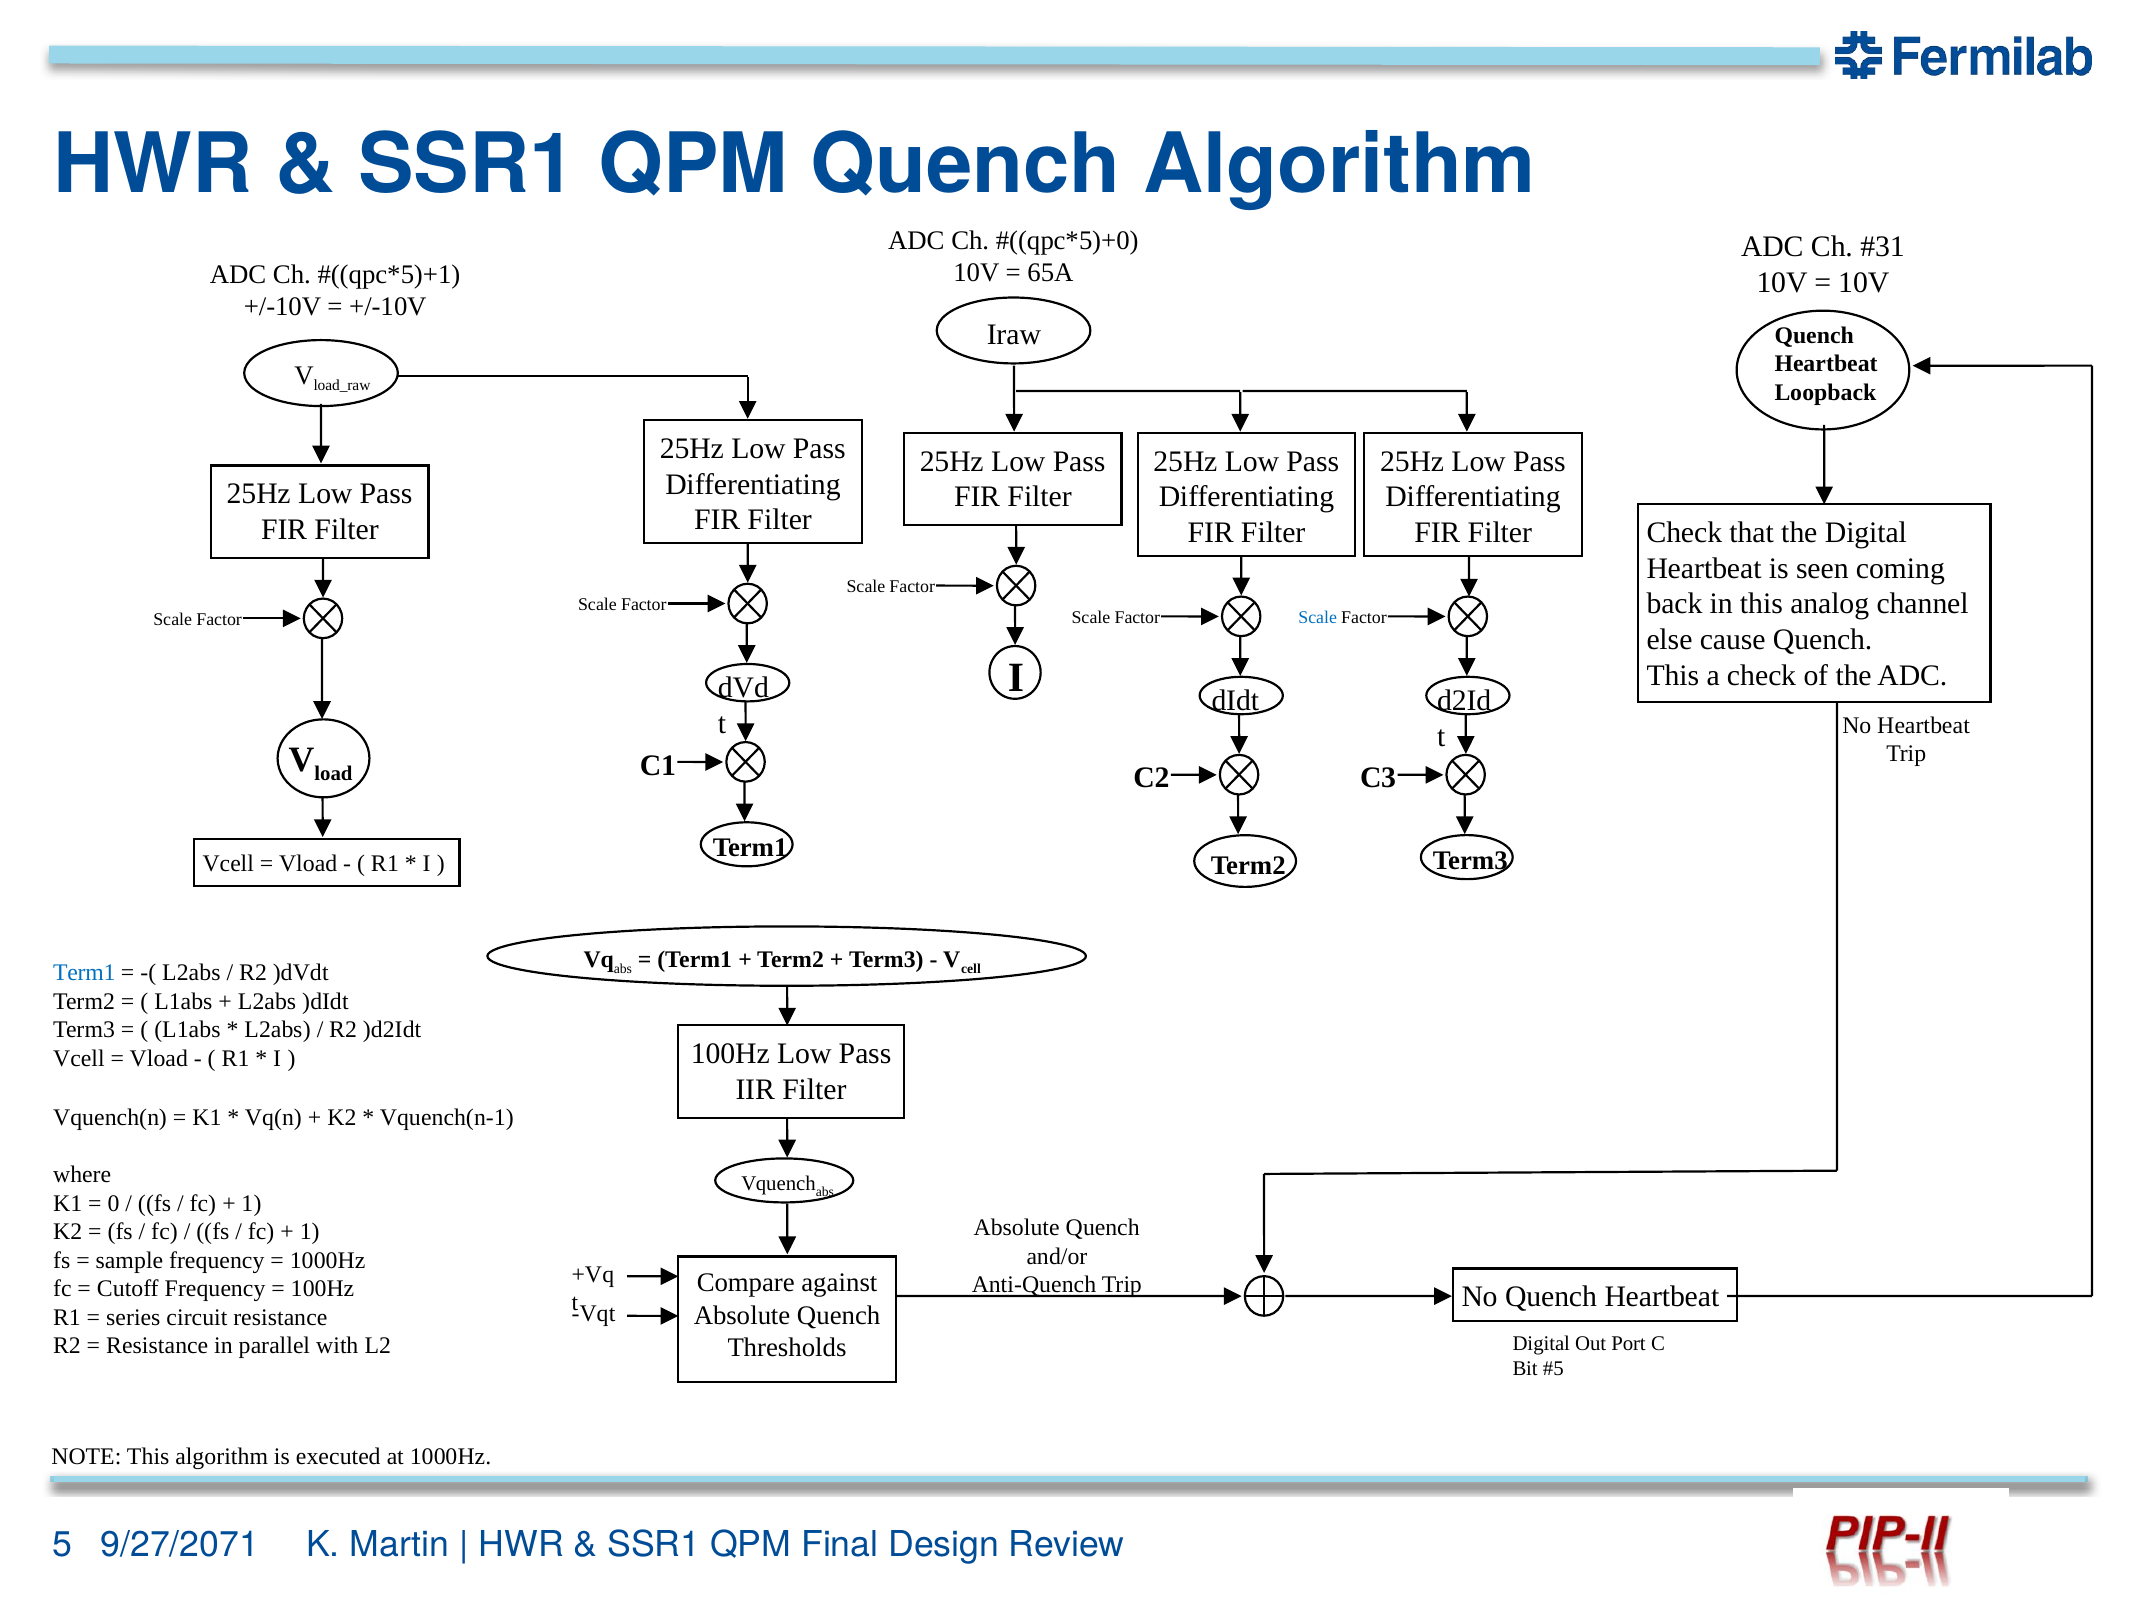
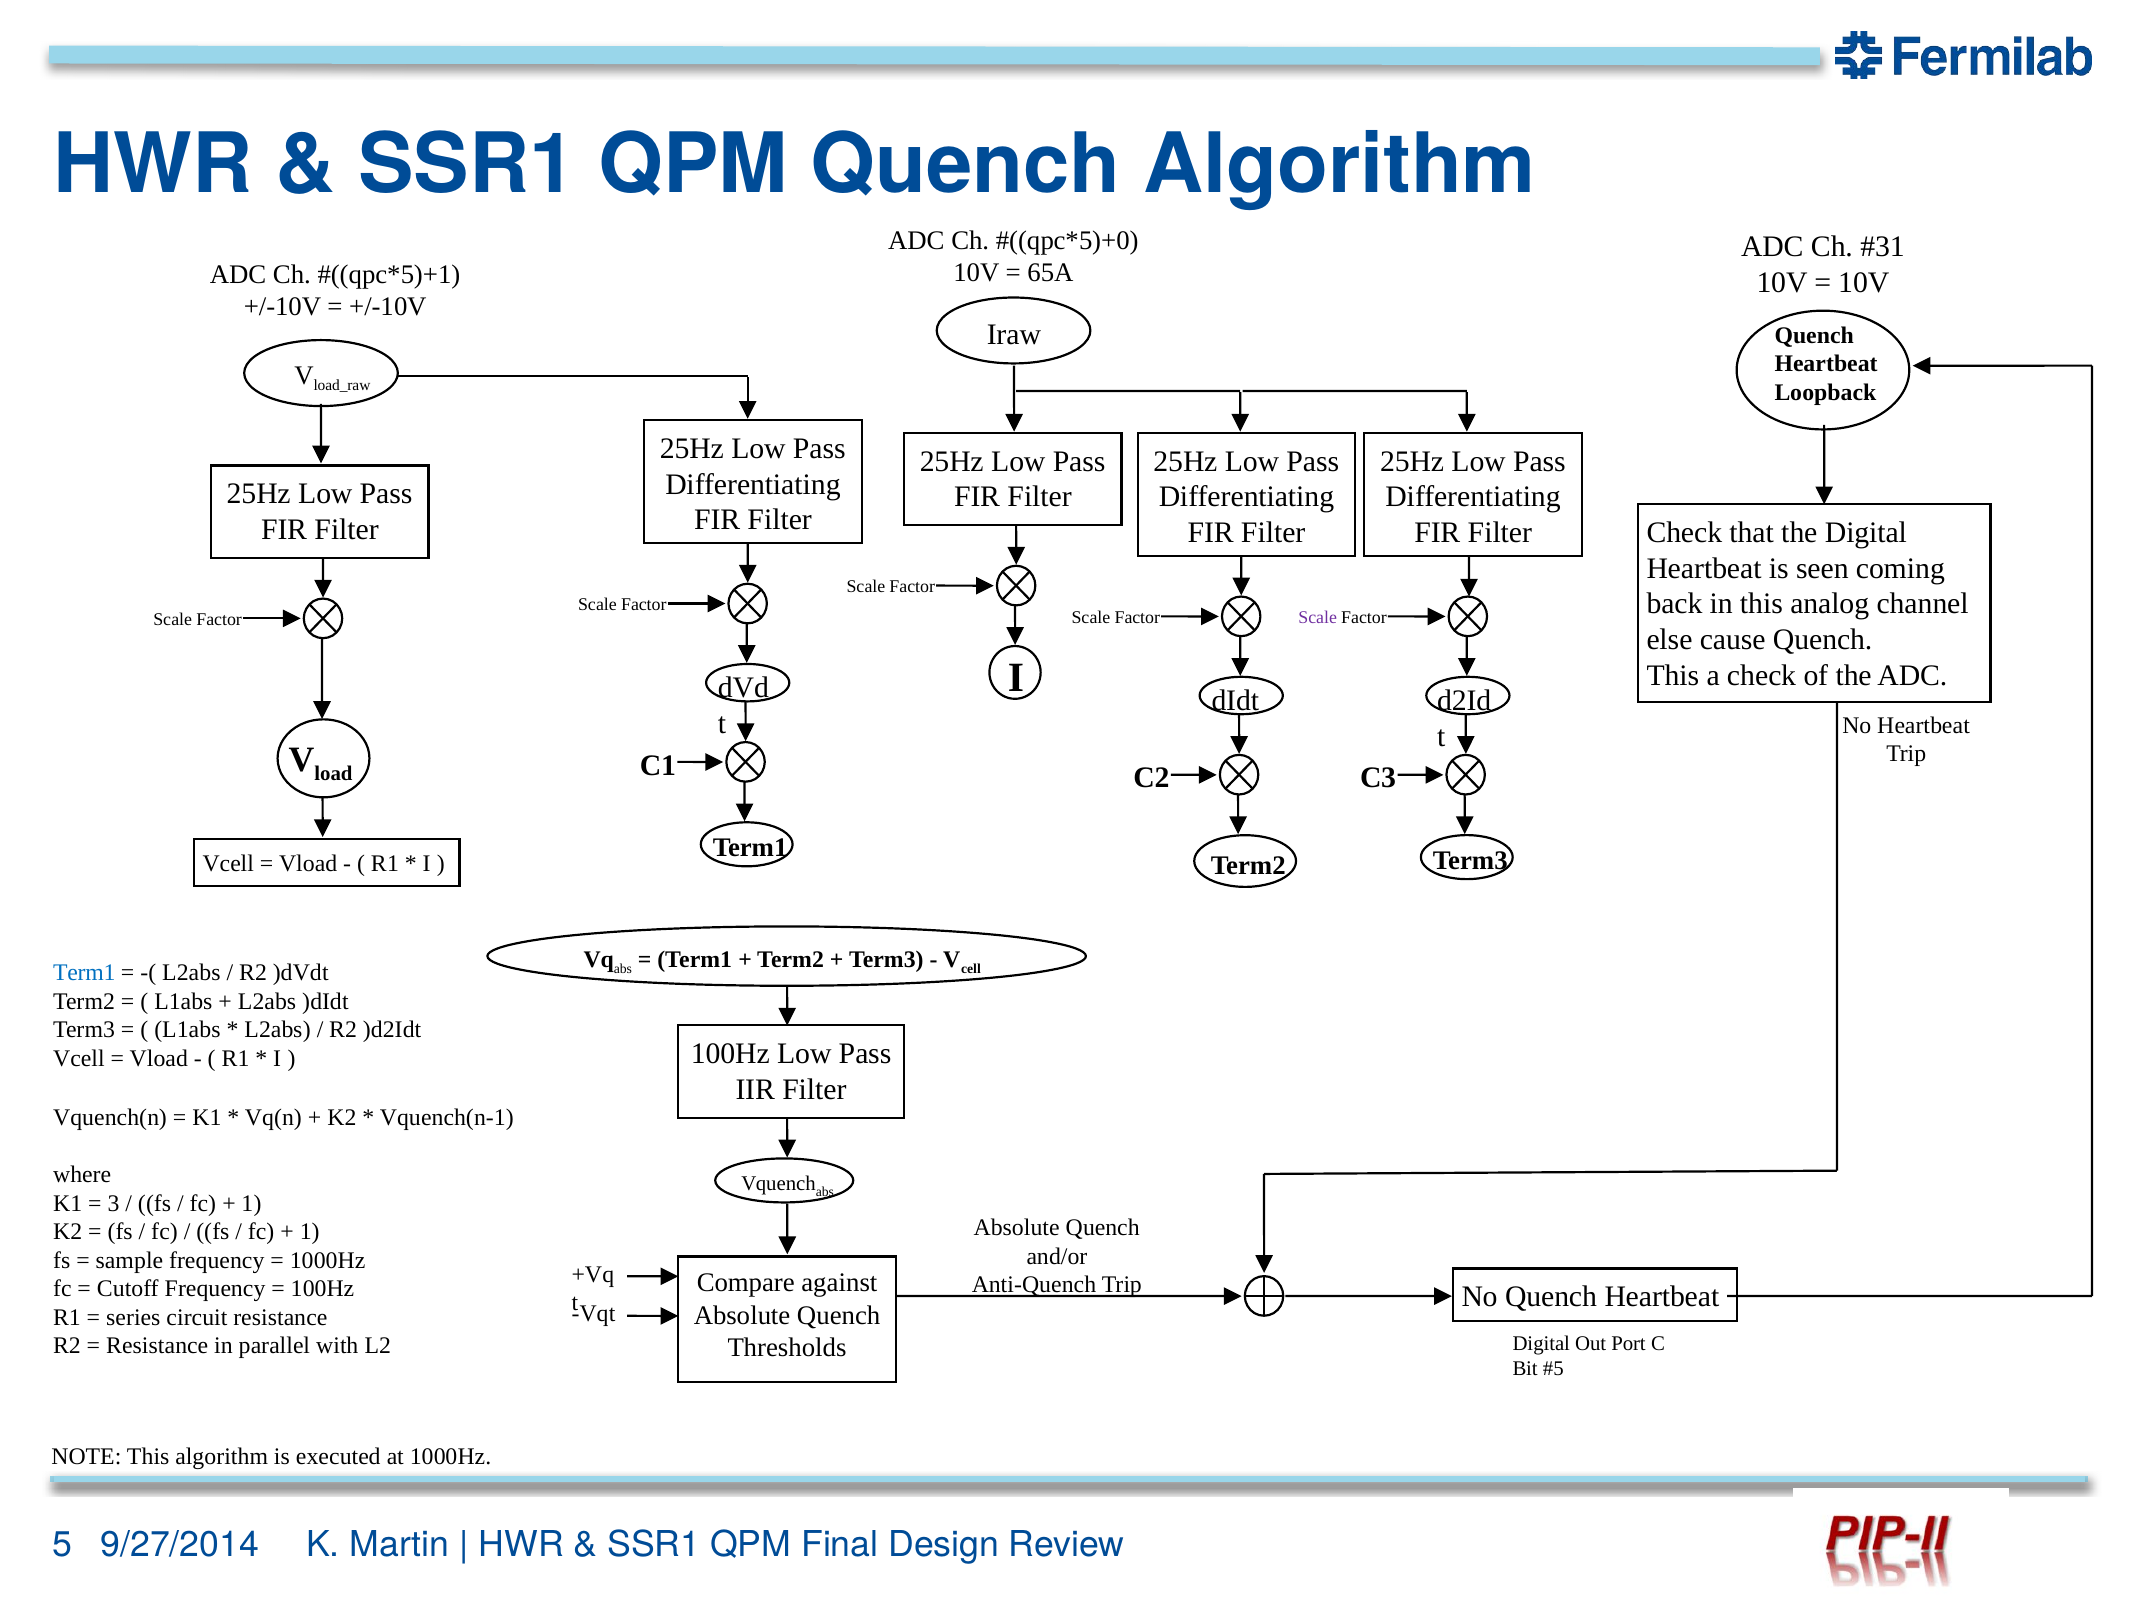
Scale at (1318, 617) colour: blue -> purple
0: 0 -> 3
9/27/2071: 9/27/2071 -> 9/27/2014
